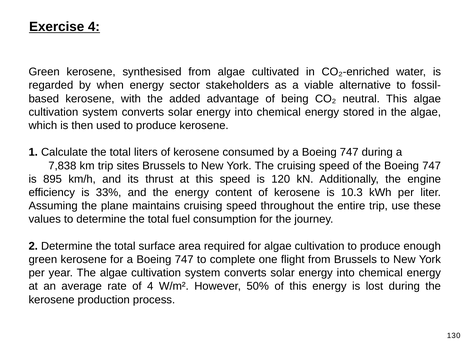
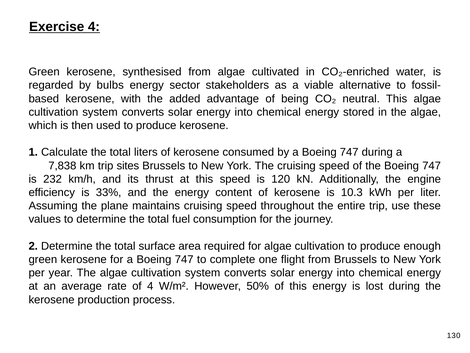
when: when -> bulbs
895: 895 -> 232
